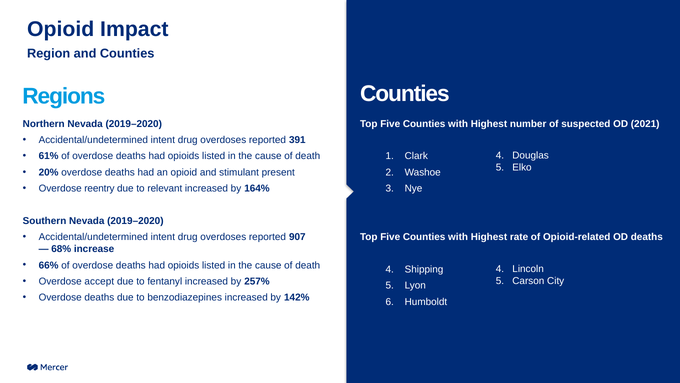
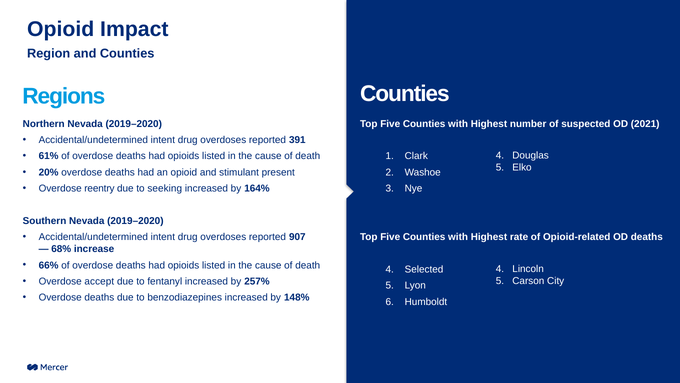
relevant: relevant -> seeking
Shipping: Shipping -> Selected
142%: 142% -> 148%
